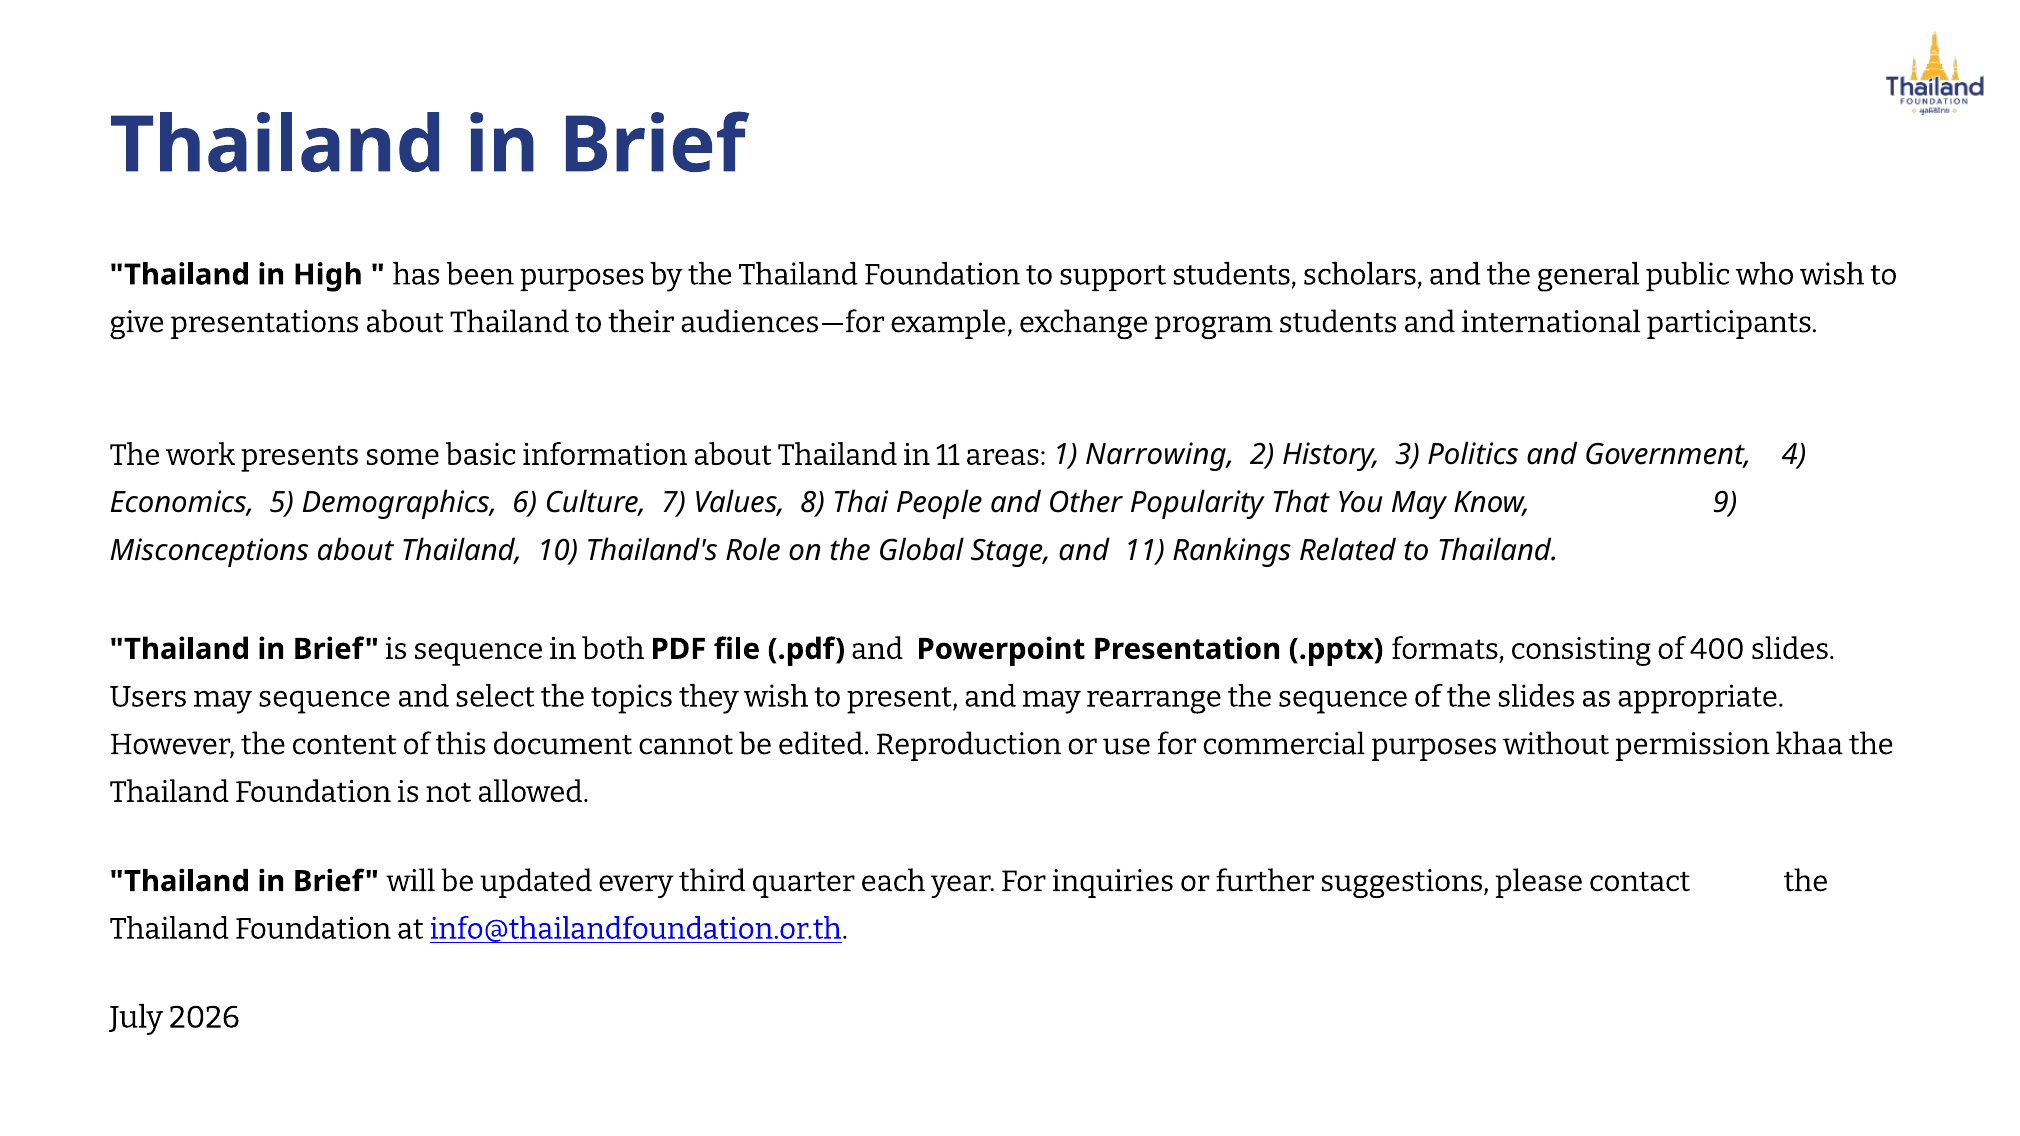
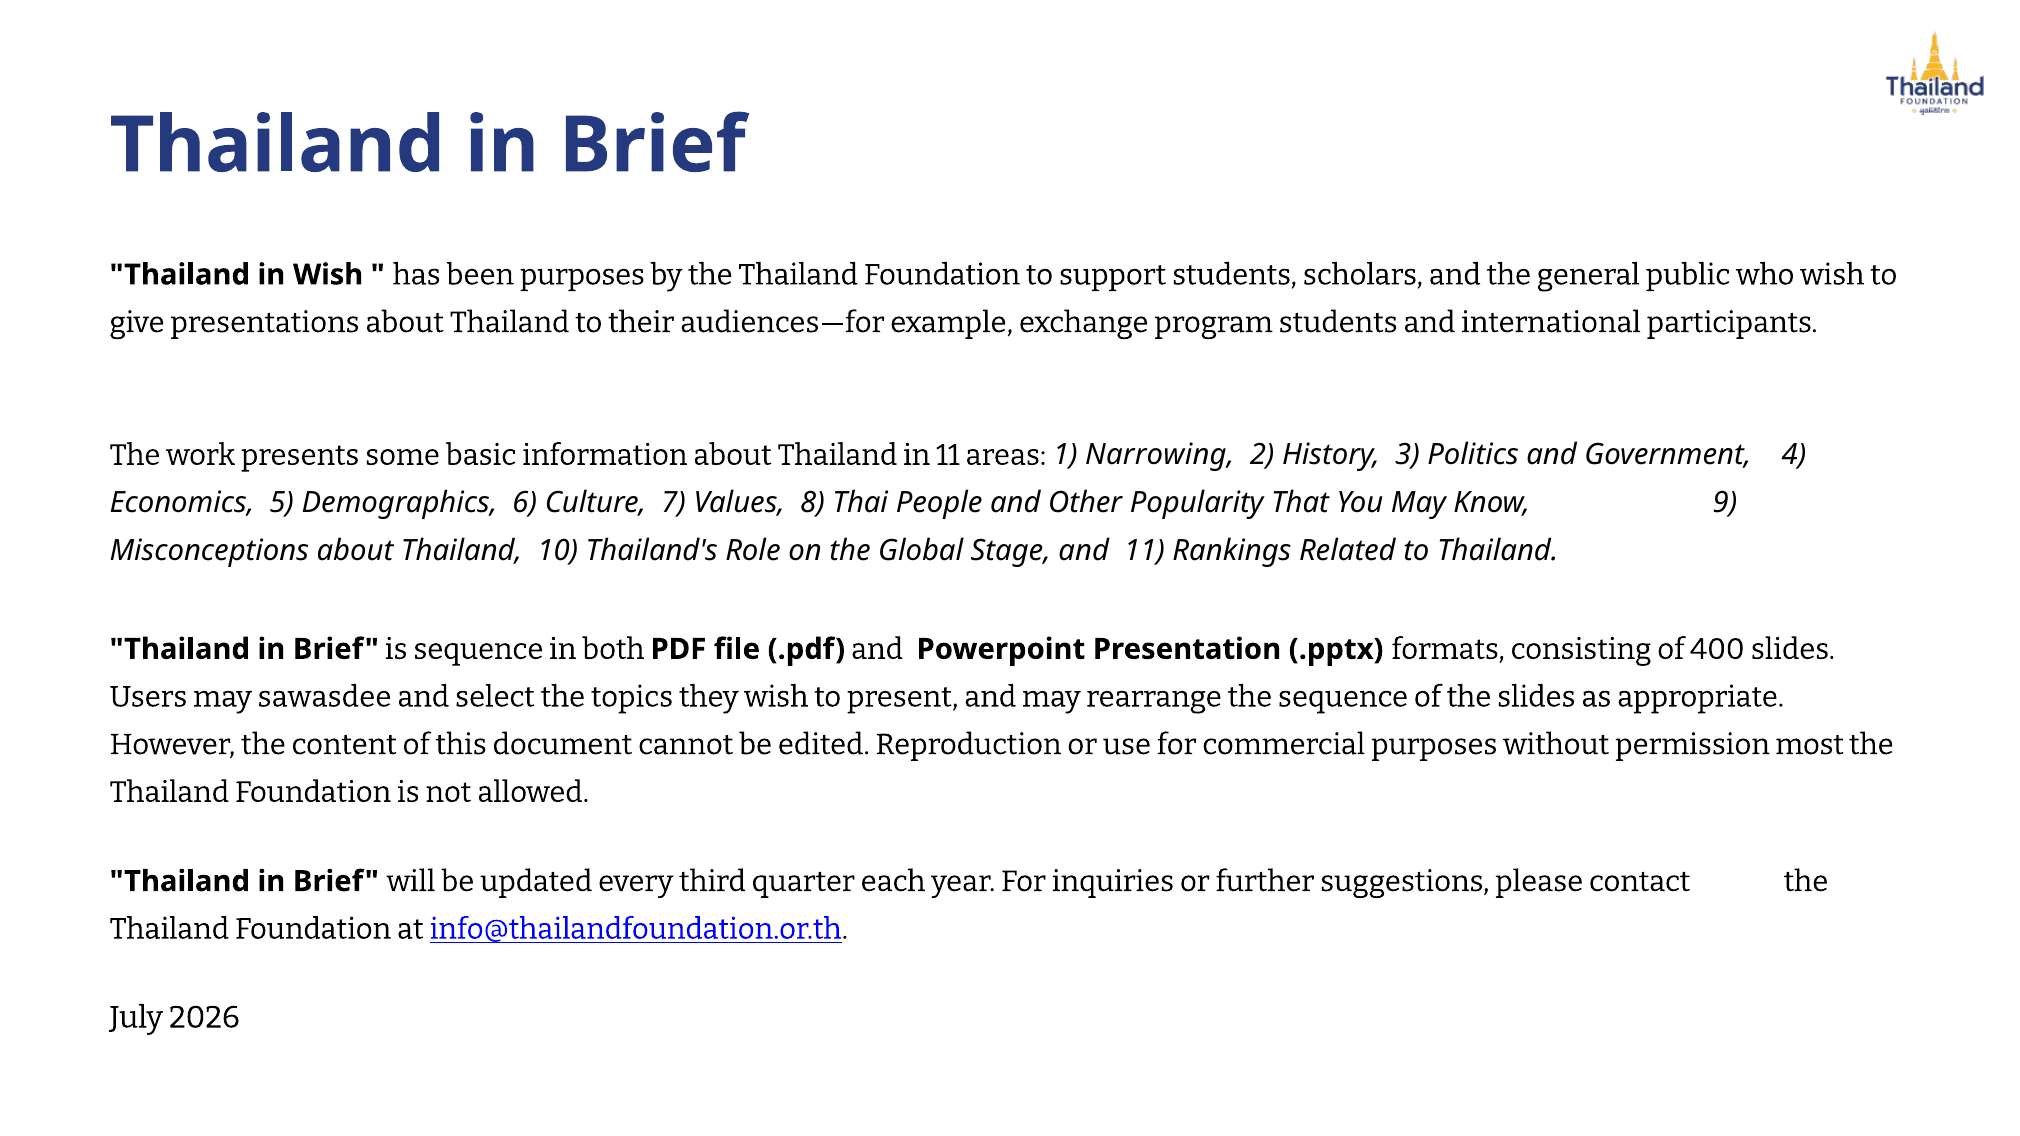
in High: High -> Wish
may sequence: sequence -> sawasdee
khaa: khaa -> most
